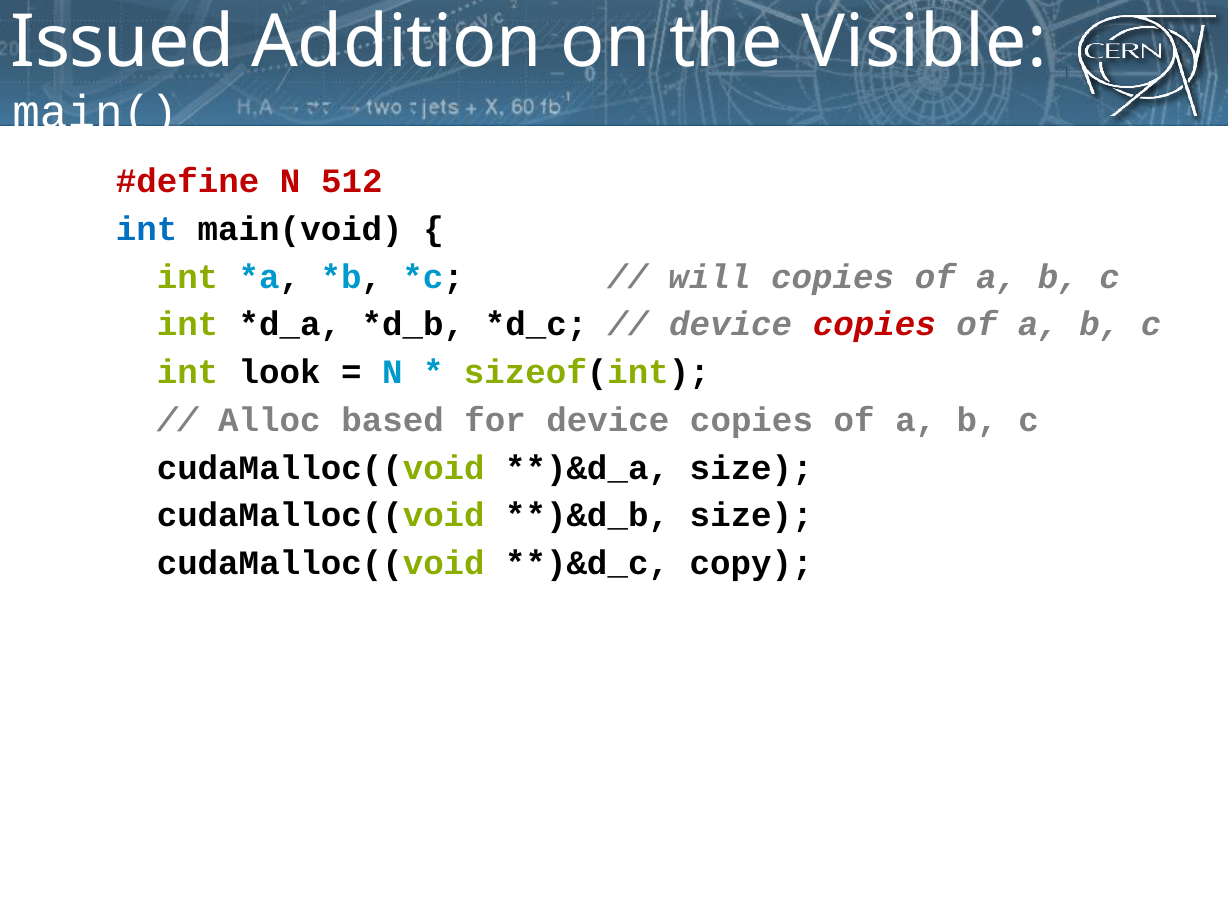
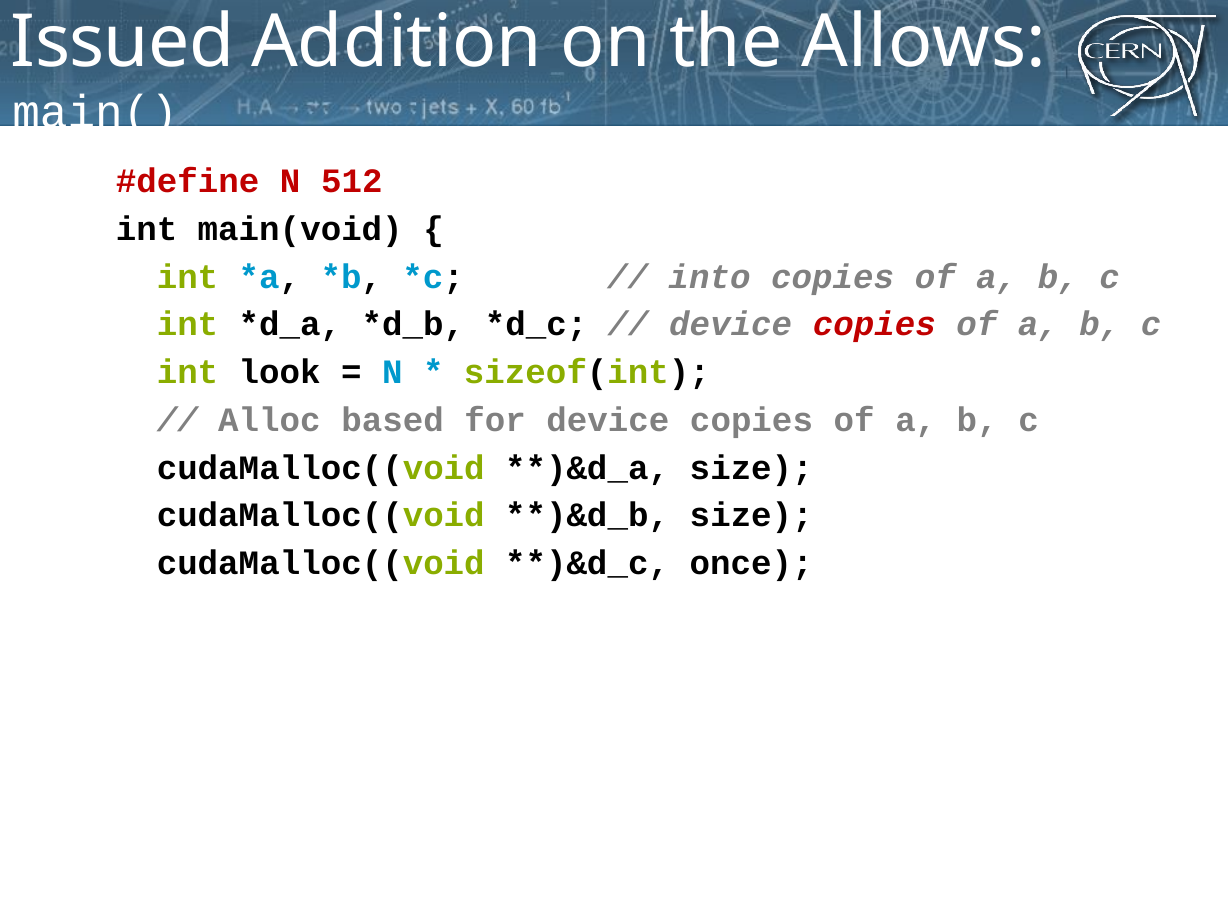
Visible: Visible -> Allows
int at (147, 229) colour: blue -> black
will: will -> into
copy: copy -> once
